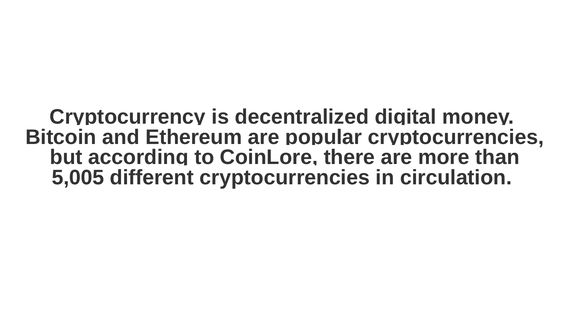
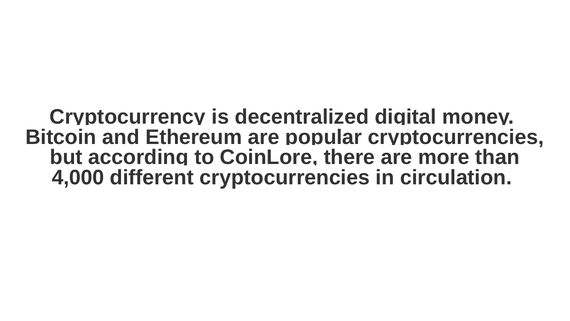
5,005: 5,005 -> 4,000
